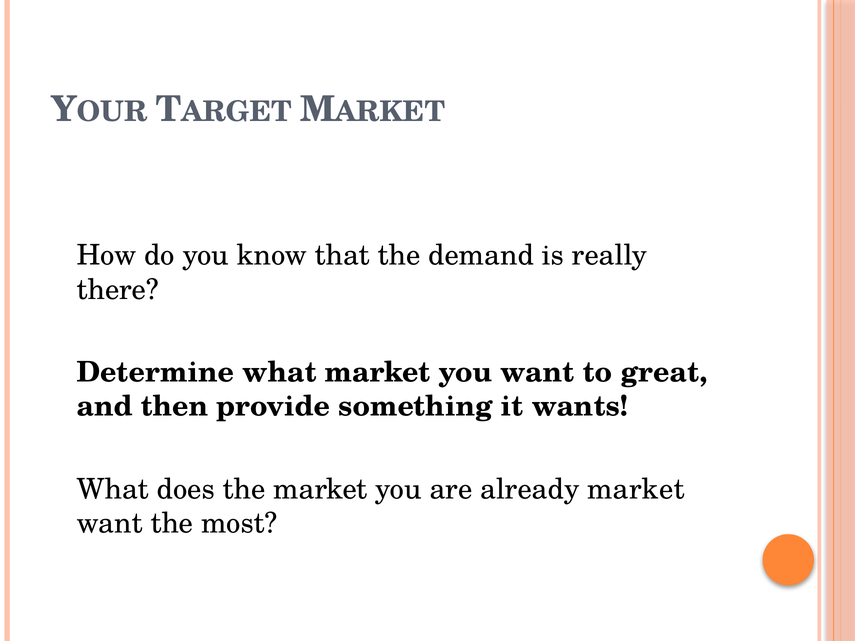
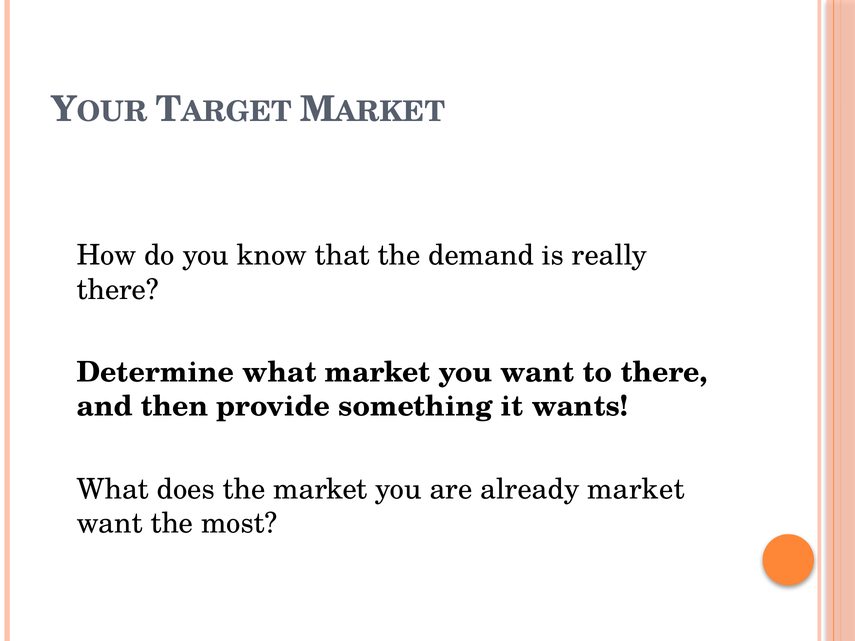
to great: great -> there
